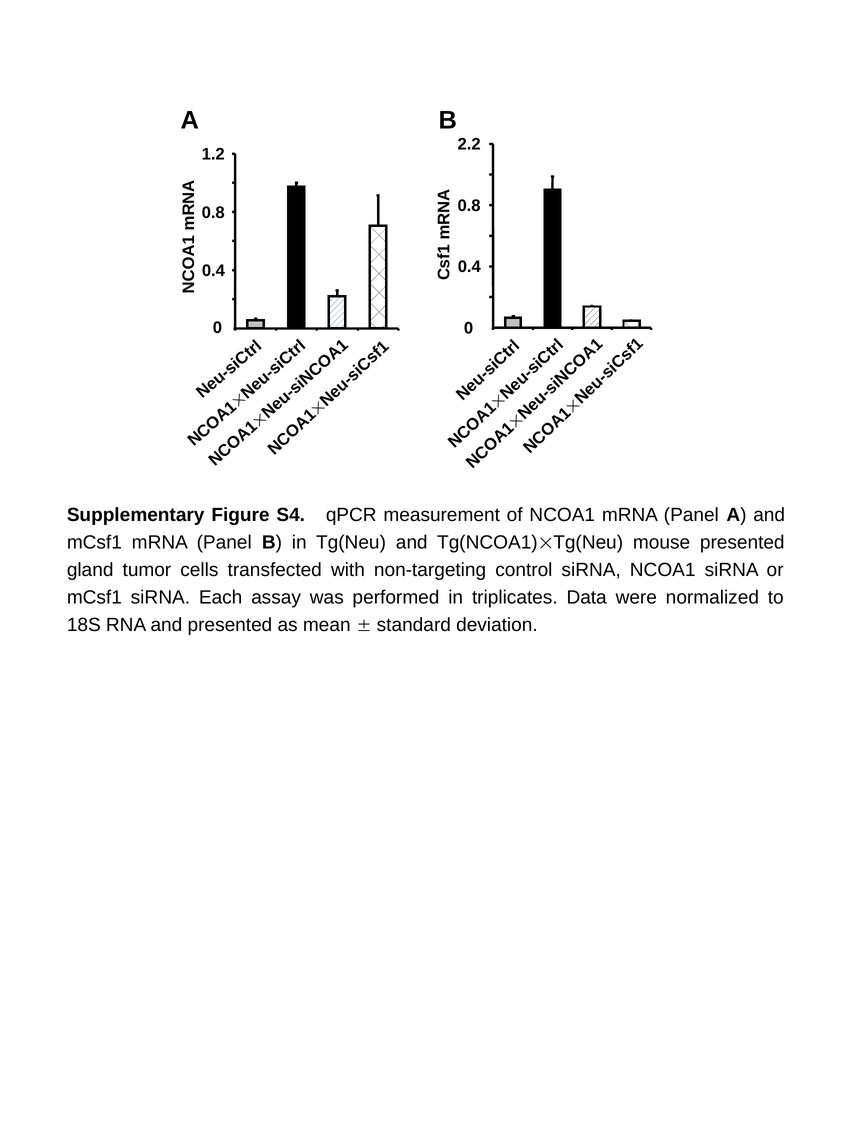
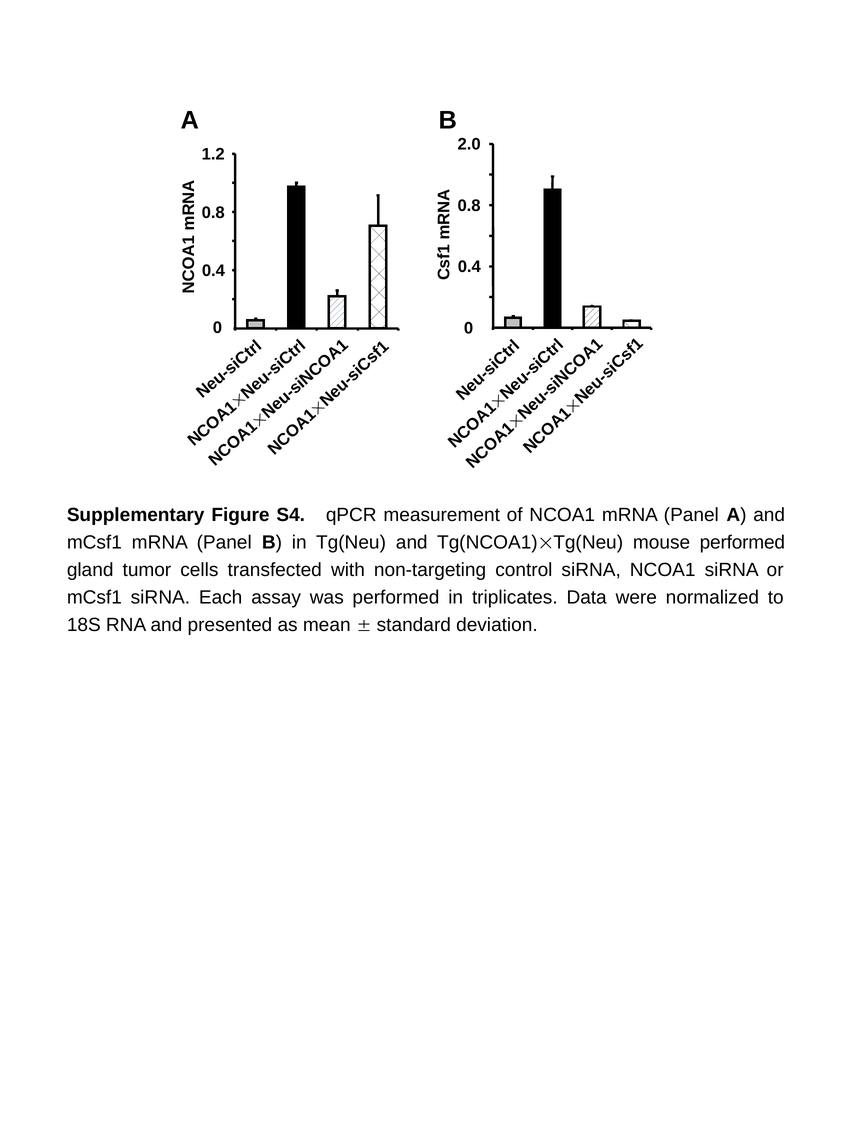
2.2: 2.2 -> 2.0
mouse presented: presented -> performed
